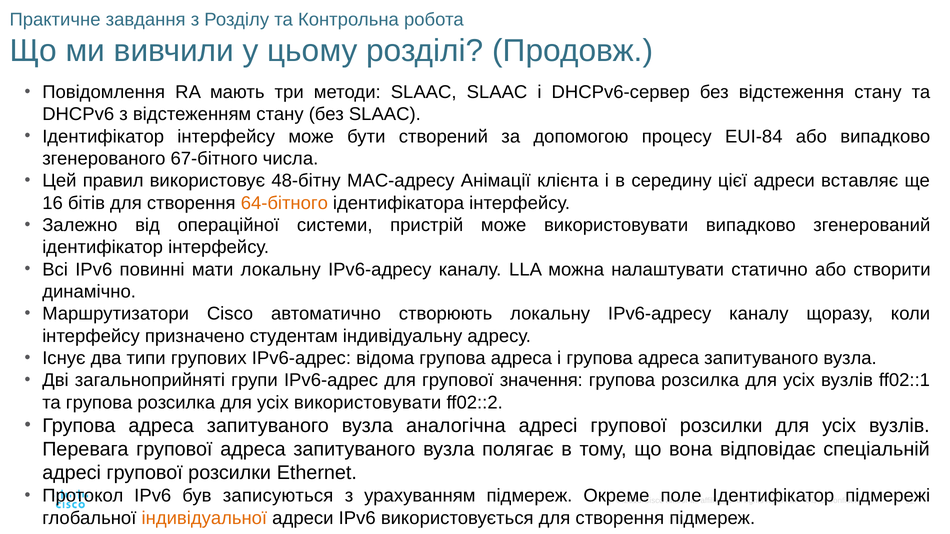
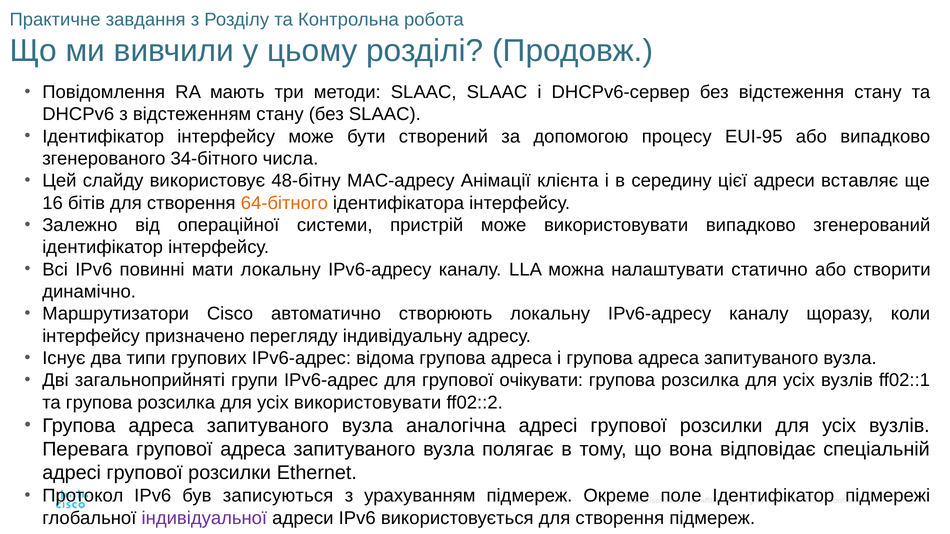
EUI-84: EUI-84 -> EUI-95
67-бітного: 67-бітного -> 34-бітного
правил: правил -> слайду
студентам: студентам -> перегляду
значення: значення -> очікувати
індивідуальної colour: orange -> purple
